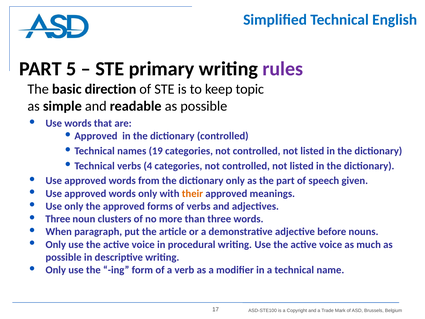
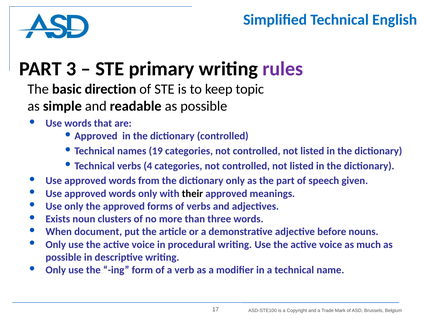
5: 5 -> 3
their colour: orange -> black
Three at (58, 219): Three -> Exists
paragraph: paragraph -> document
